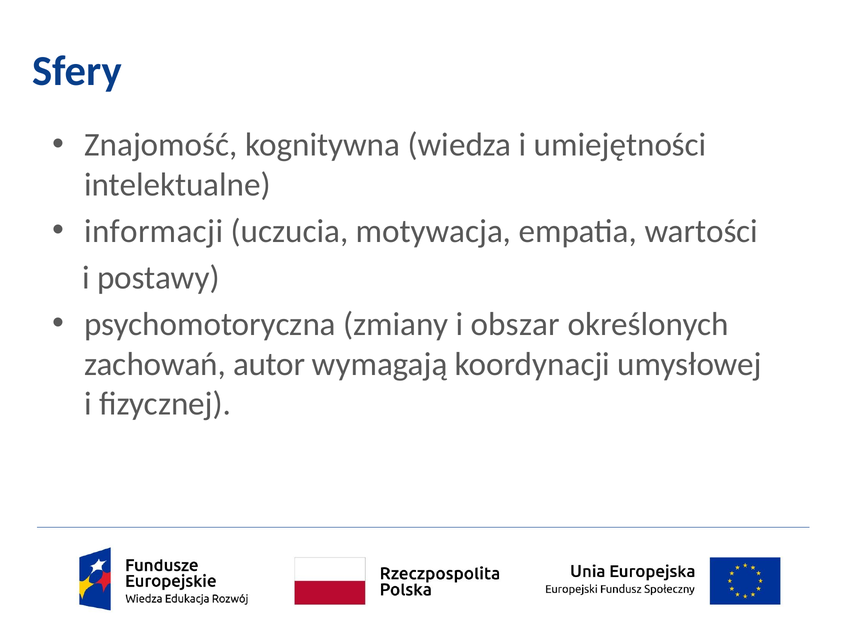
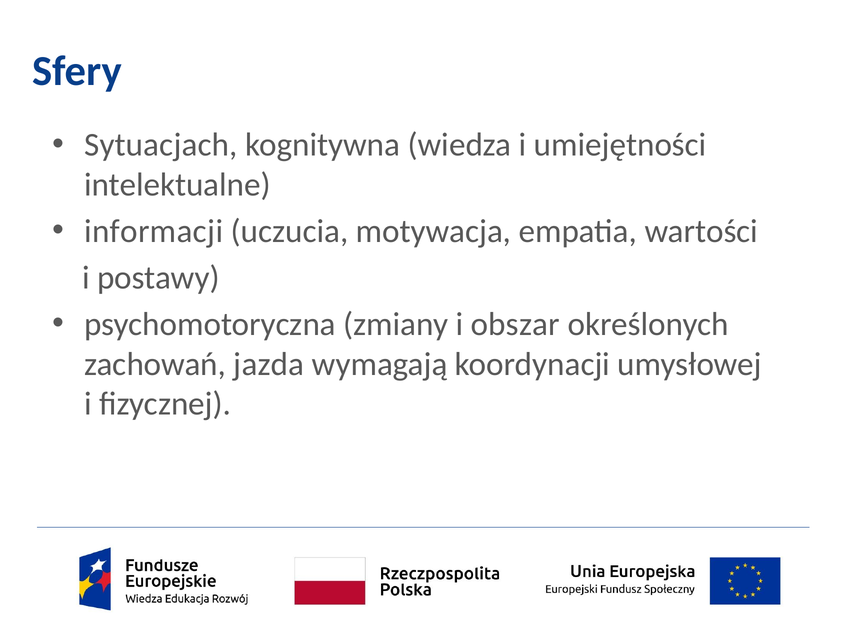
Znajomość: Znajomość -> Sytuacjach
autor: autor -> jazda
